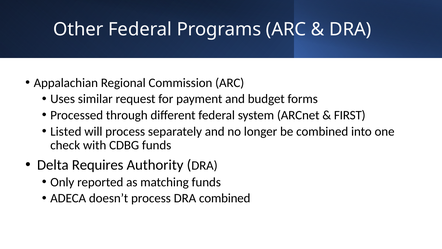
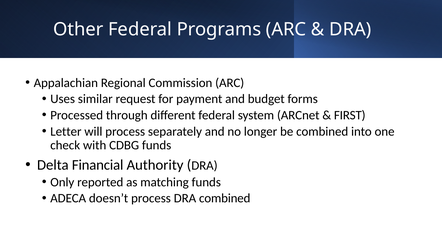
Listed: Listed -> Letter
Requires: Requires -> Financial
